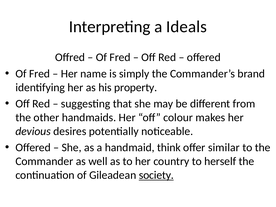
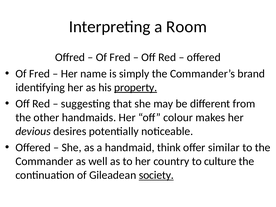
Ideals: Ideals -> Room
property underline: none -> present
herself: herself -> culture
